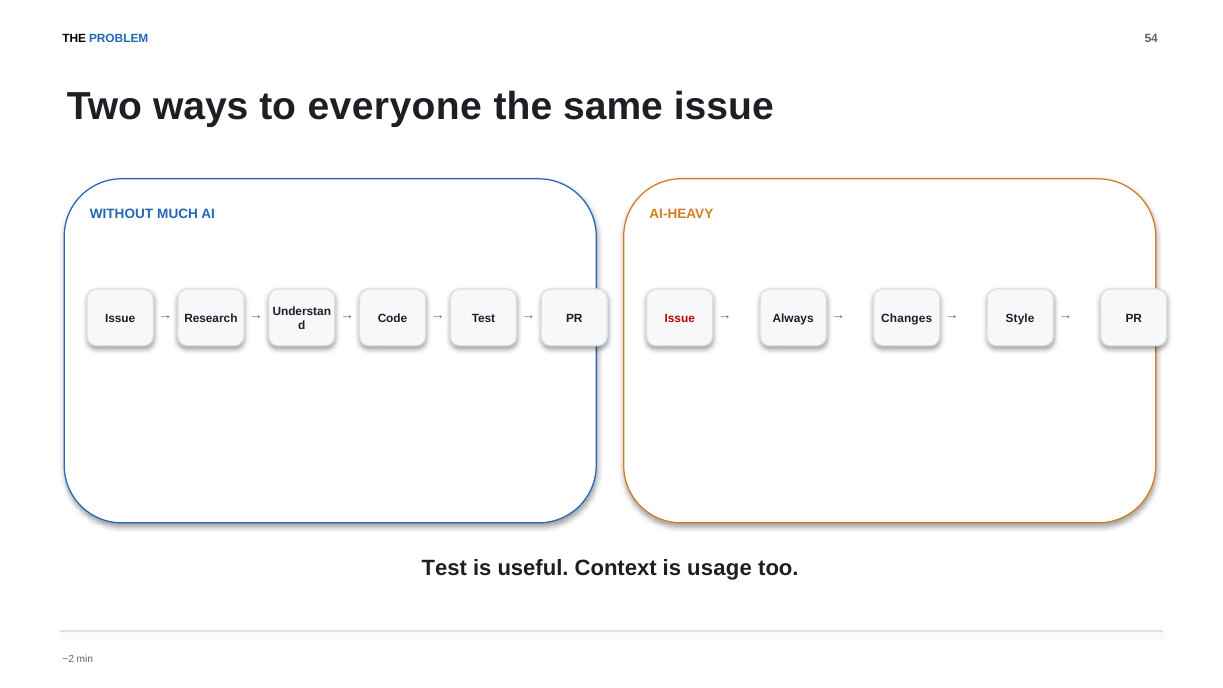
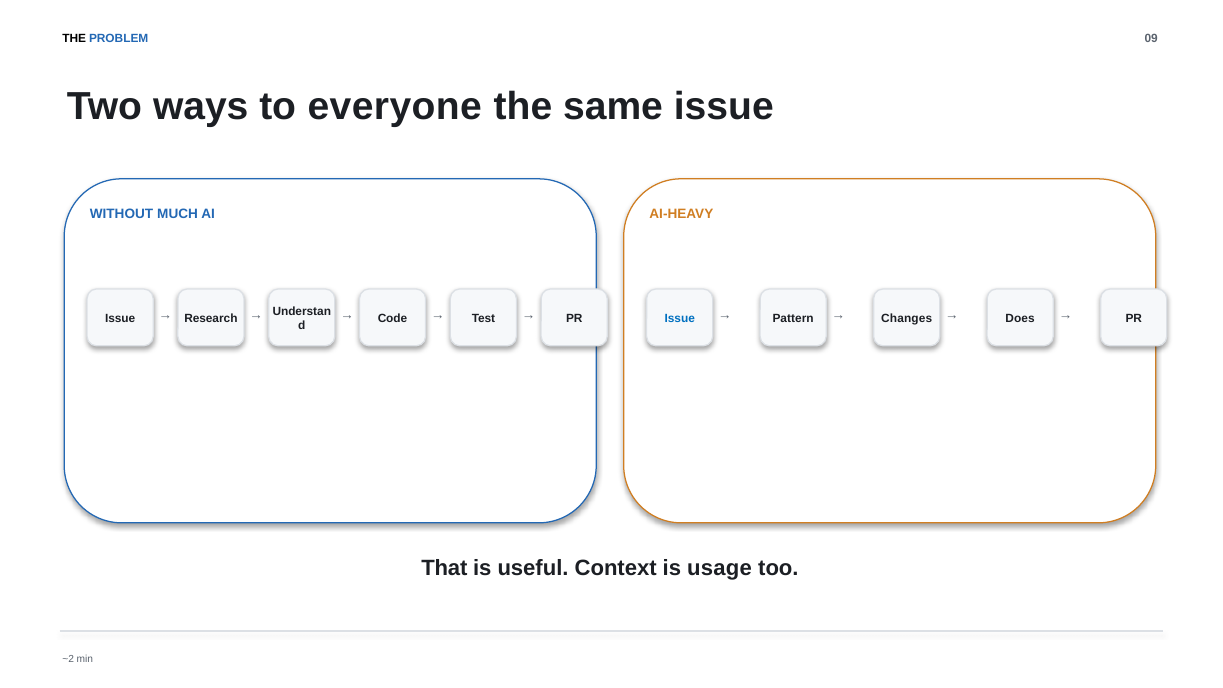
54: 54 -> 09
Issue at (680, 318) colour: red -> blue
Always: Always -> Pattern
Style: Style -> Does
Test at (444, 568): Test -> That
